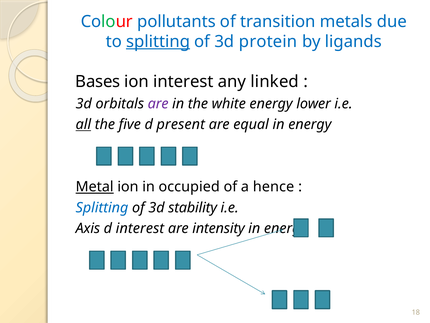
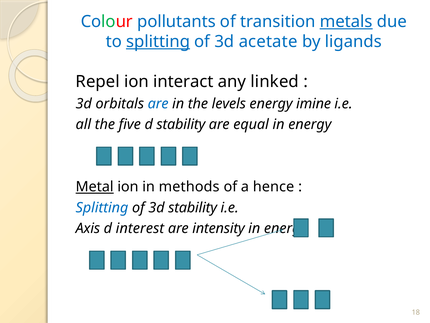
metals underline: none -> present
protein: protein -> acetate
Bases: Bases -> Repel
ion interest: interest -> interact
are at (158, 103) colour: purple -> blue
white: white -> levels
lower: lower -> imine
all underline: present -> none
d present: present -> stability
occupied: occupied -> methods
